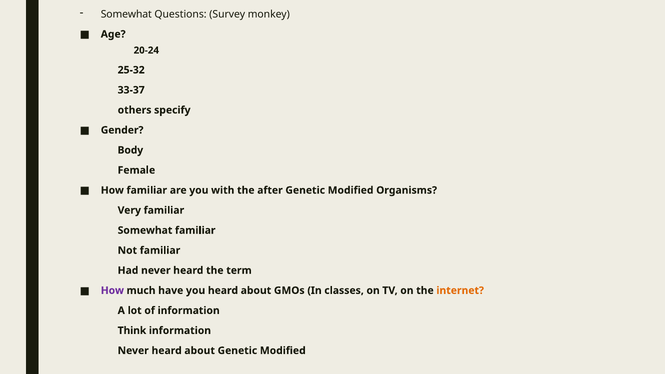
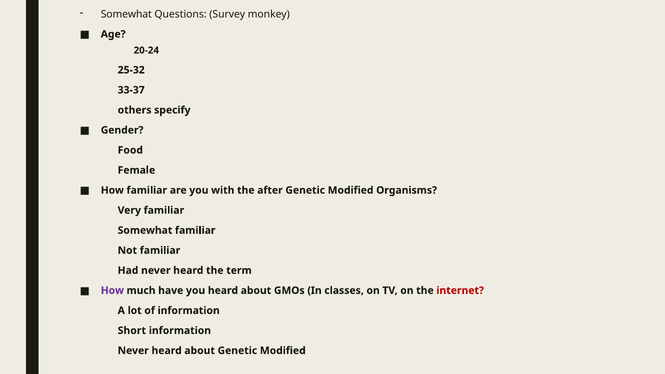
Body: Body -> Food
internet colour: orange -> red
Think: Think -> Short
